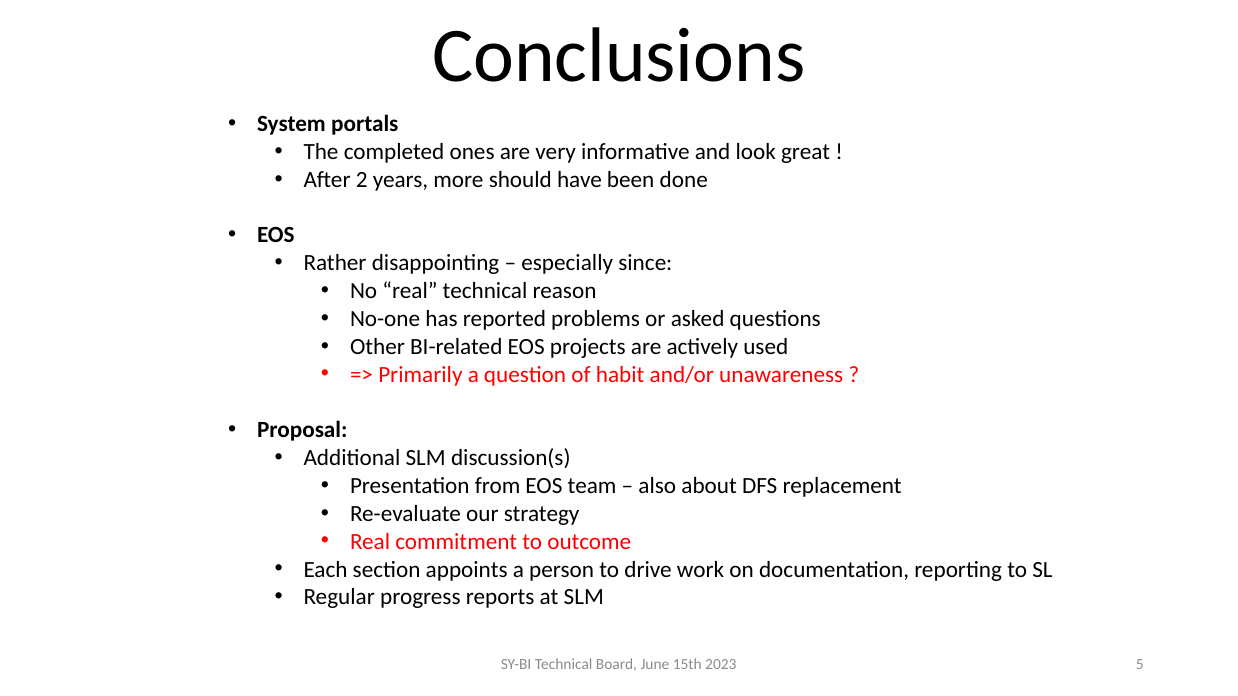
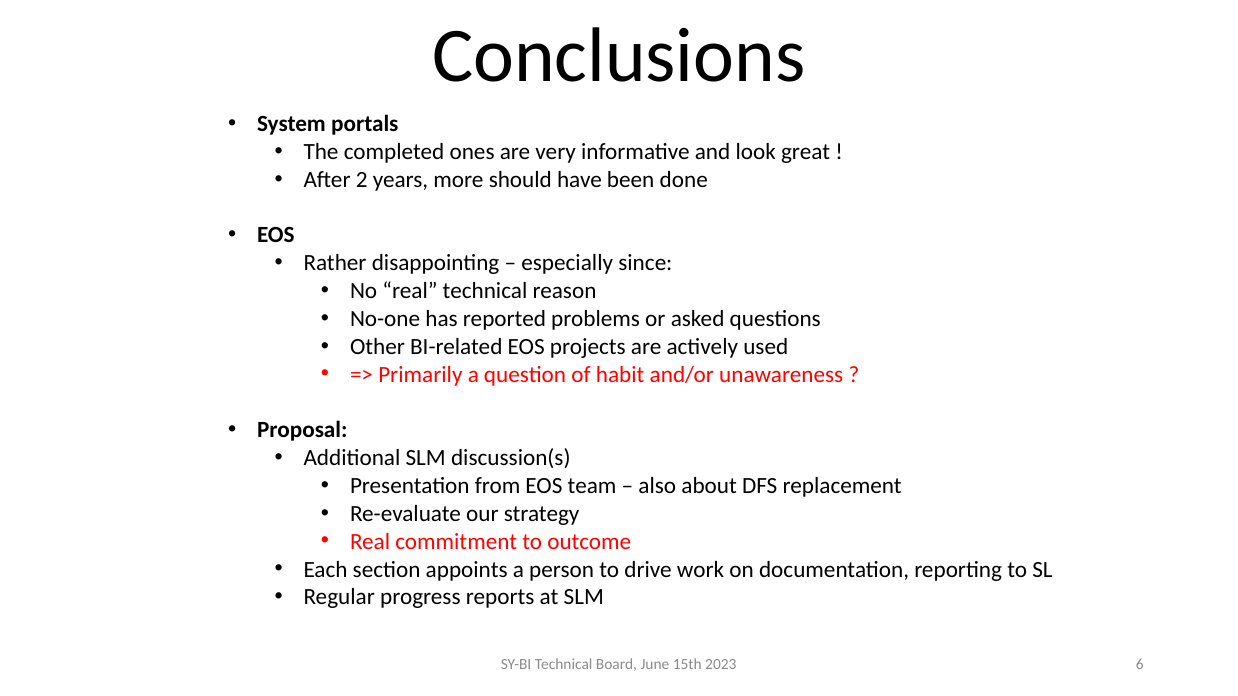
5: 5 -> 6
